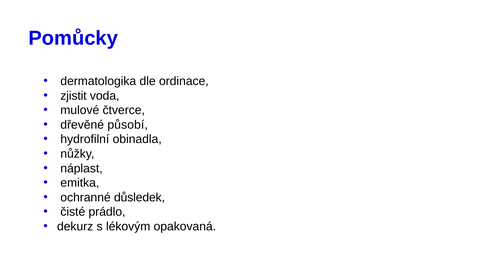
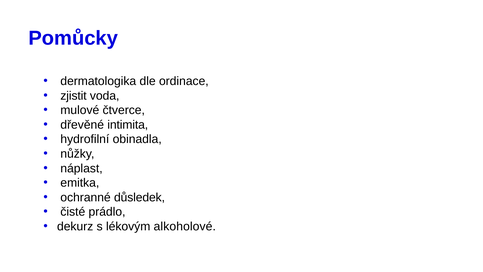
působí: působí -> intimita
opakovaná: opakovaná -> alkoholové
